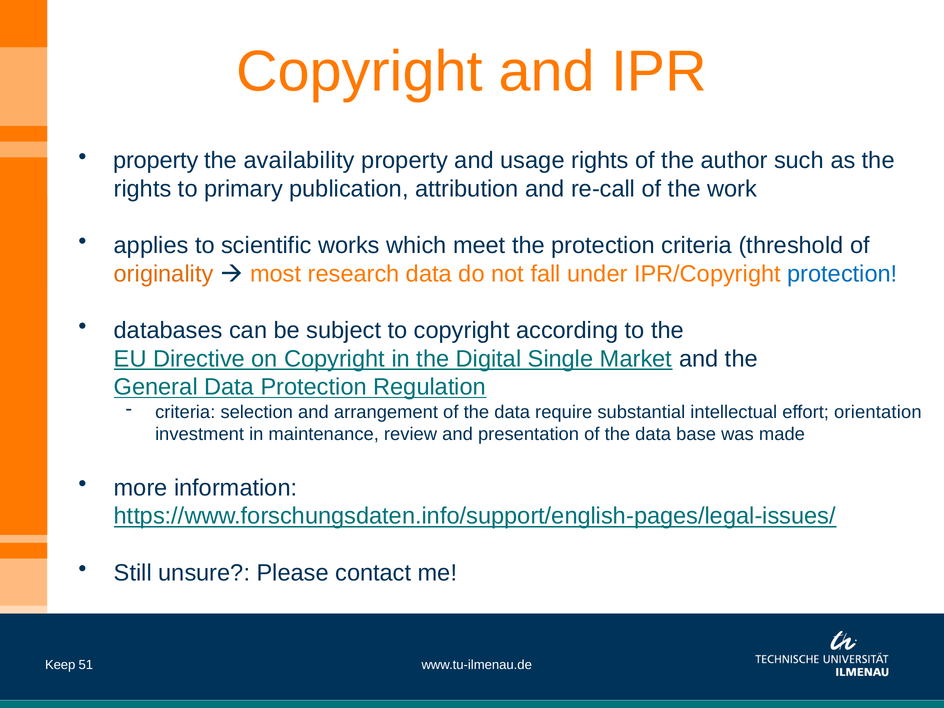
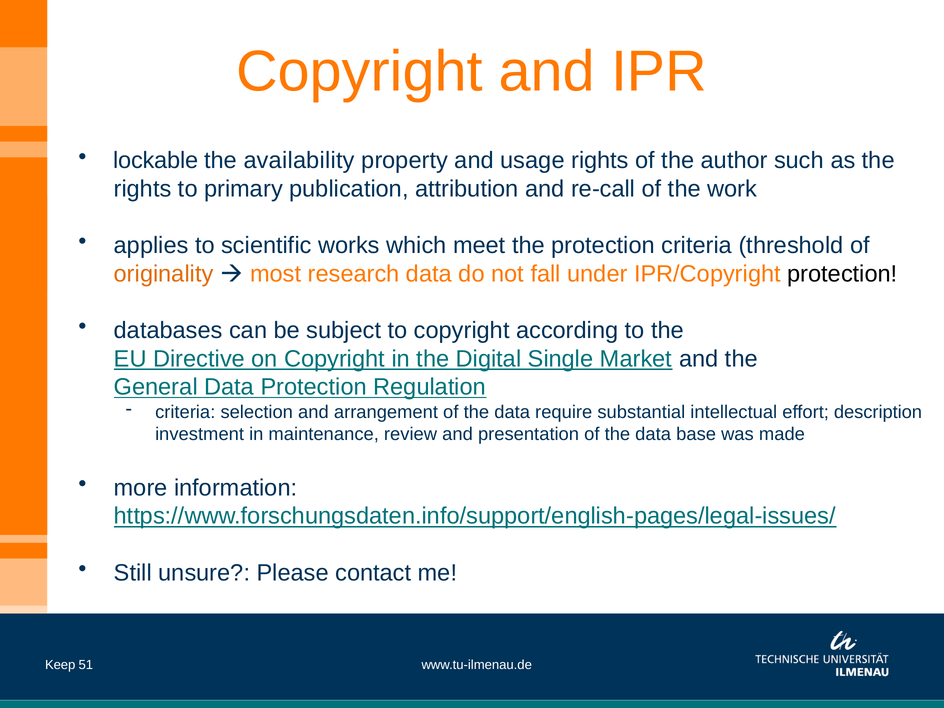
property at (156, 161): property -> lockable
protection at (842, 274) colour: blue -> black
orientation: orientation -> description
